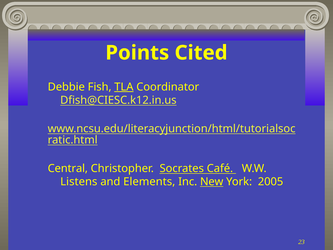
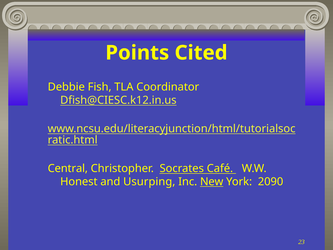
TLA underline: present -> none
Listens: Listens -> Honest
Elements: Elements -> Usurping
2005: 2005 -> 2090
